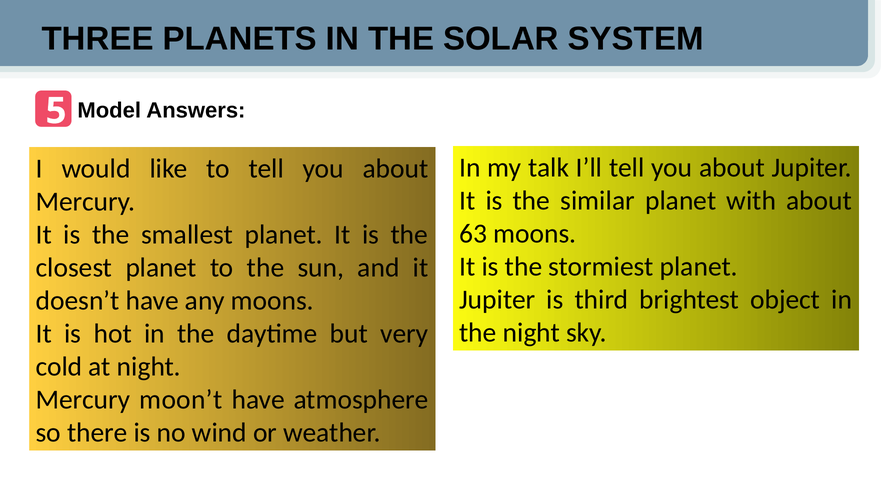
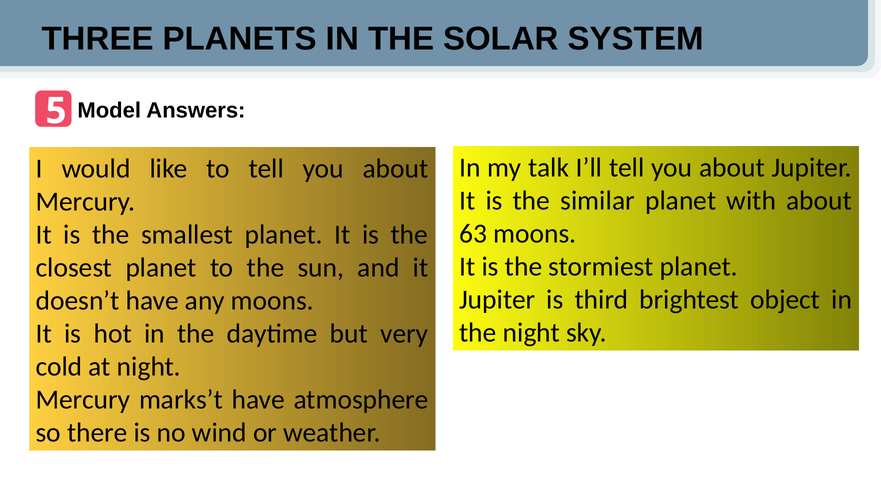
moon’t: moon’t -> marks’t
